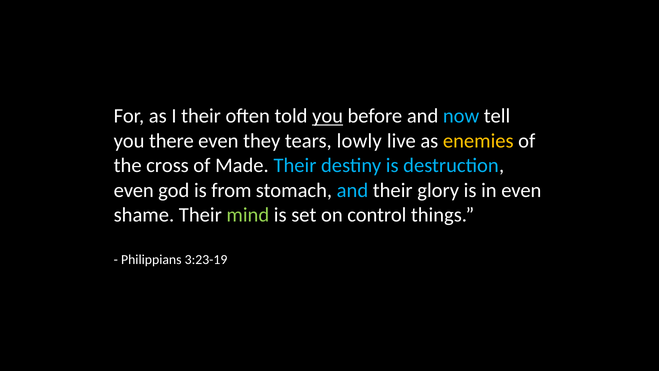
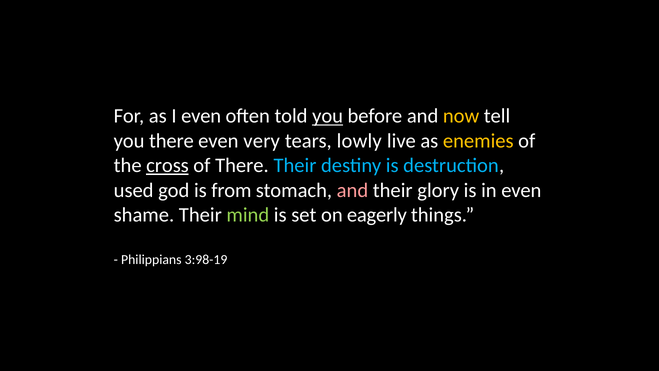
I their: their -> even
now colour: light blue -> yellow
they: they -> very
cross underline: none -> present
of Made: Made -> There
even at (134, 190): even -> used
and at (352, 190) colour: light blue -> pink
control: control -> eagerly
3:23-19: 3:23-19 -> 3:98-19
